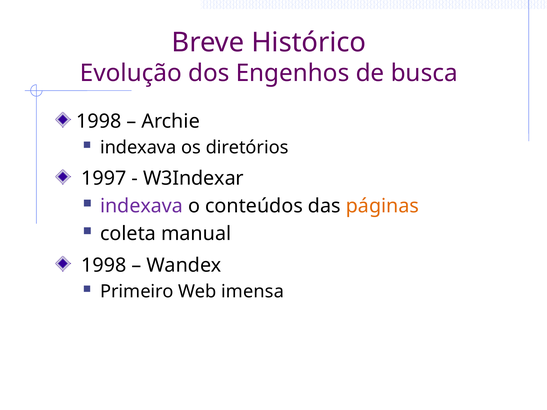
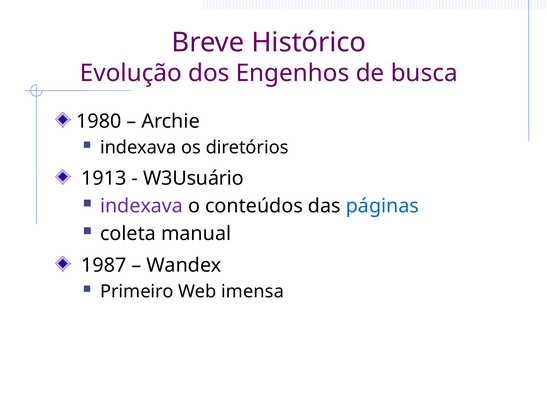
1998 at (99, 121): 1998 -> 1980
1997: 1997 -> 1913
W3Indexar: W3Indexar -> W3Usuário
páginas colour: orange -> blue
1998 at (104, 265): 1998 -> 1987
